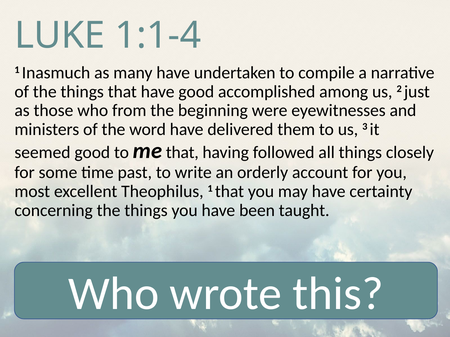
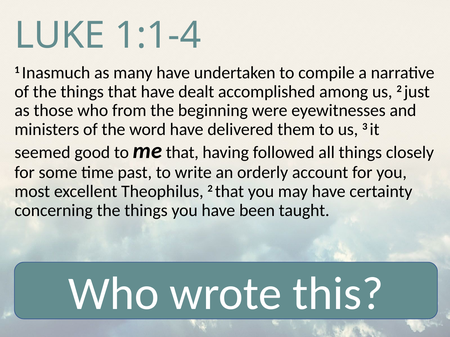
have good: good -> dealt
Theophilus 1: 1 -> 2
